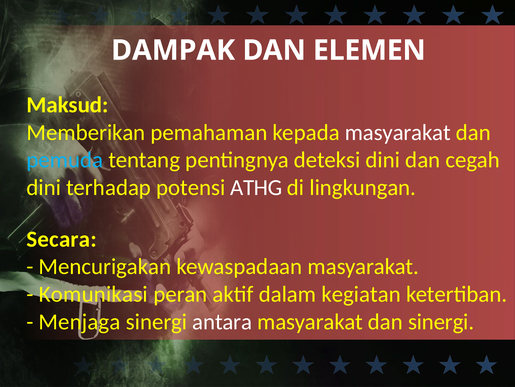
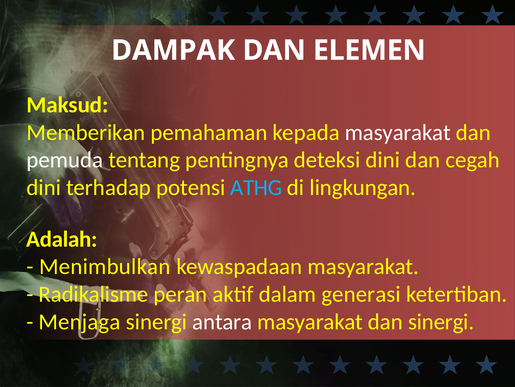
pemuda colour: light blue -> white
ATHG colour: white -> light blue
Secara: Secara -> Adalah
Mencurigakan: Mencurigakan -> Menimbulkan
Komunikasi: Komunikasi -> Radikalisme
kegiatan: kegiatan -> generasi
